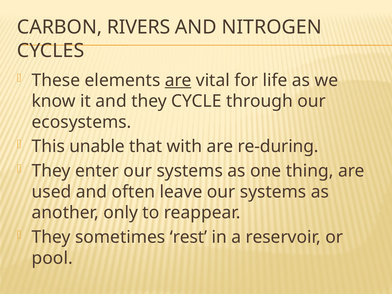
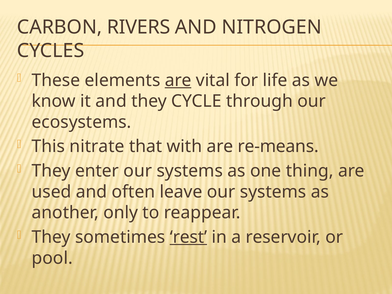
unable: unable -> nitrate
re-during: re-during -> re-means
rest underline: none -> present
